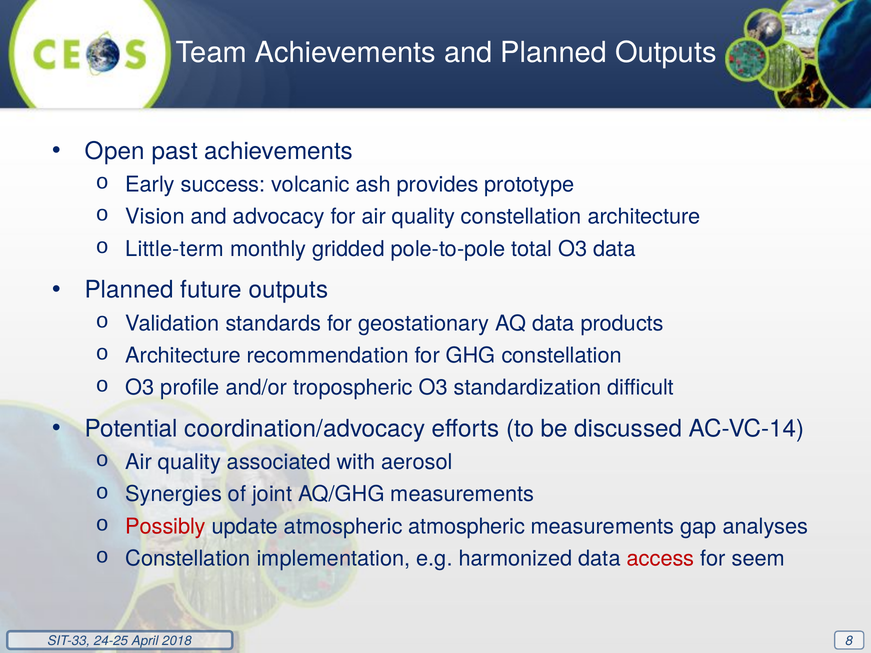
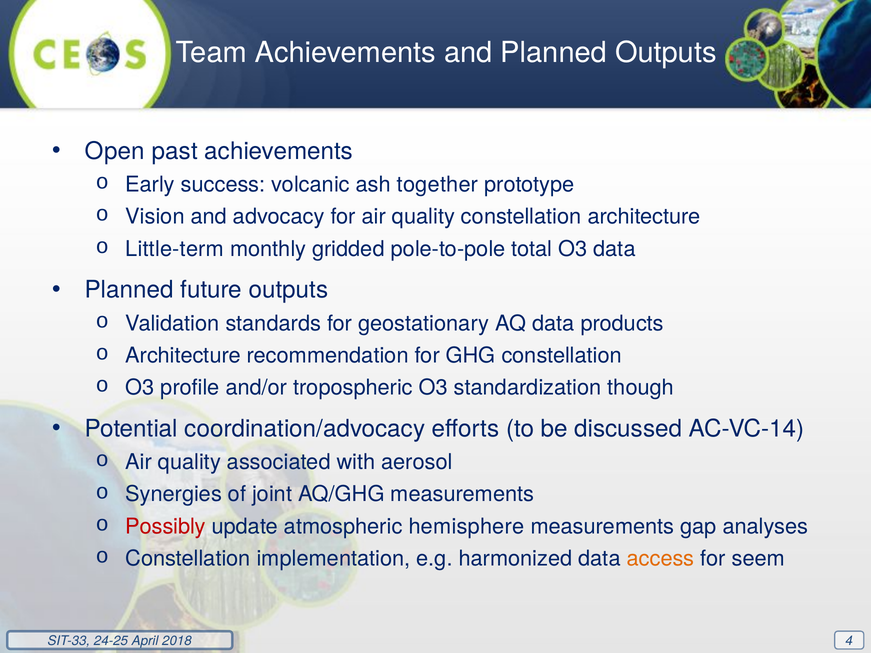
provides: provides -> together
difficult: difficult -> though
atmospheric atmospheric: atmospheric -> hemisphere
access colour: red -> orange
8: 8 -> 4
